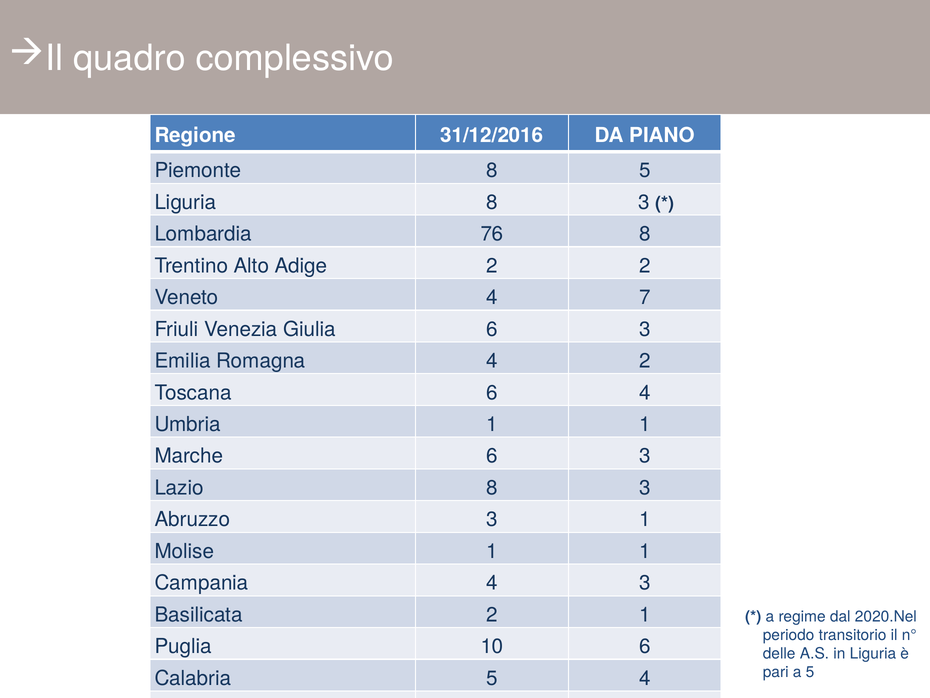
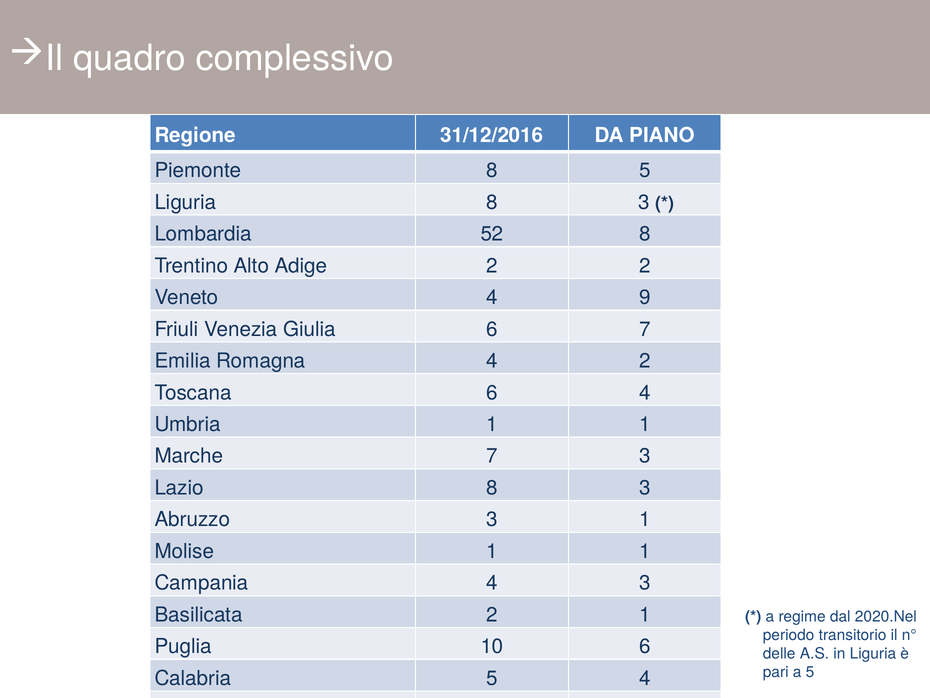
76: 76 -> 52
7: 7 -> 9
Giulia 6 3: 3 -> 7
Marche 6: 6 -> 7
